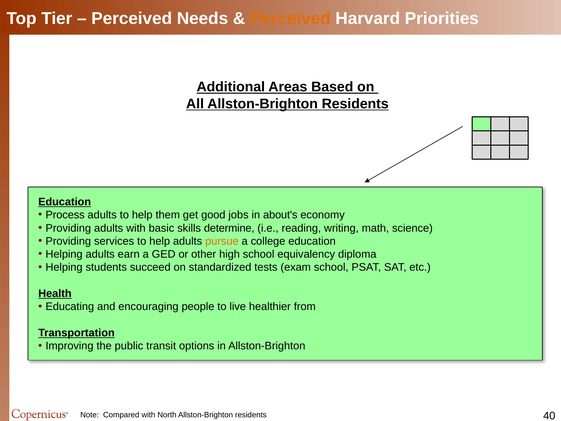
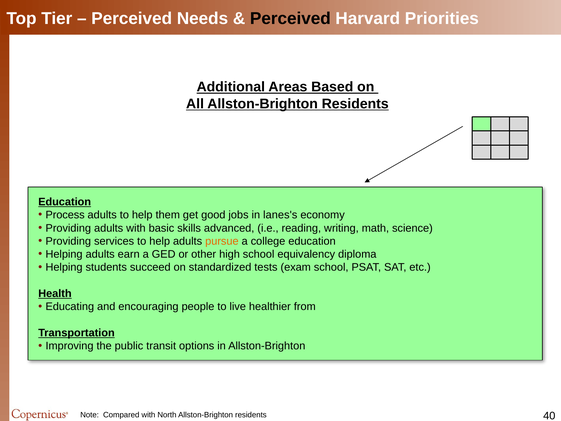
Perceived at (290, 18) colour: orange -> black
about's: about's -> lanes's
determine: determine -> advanced
